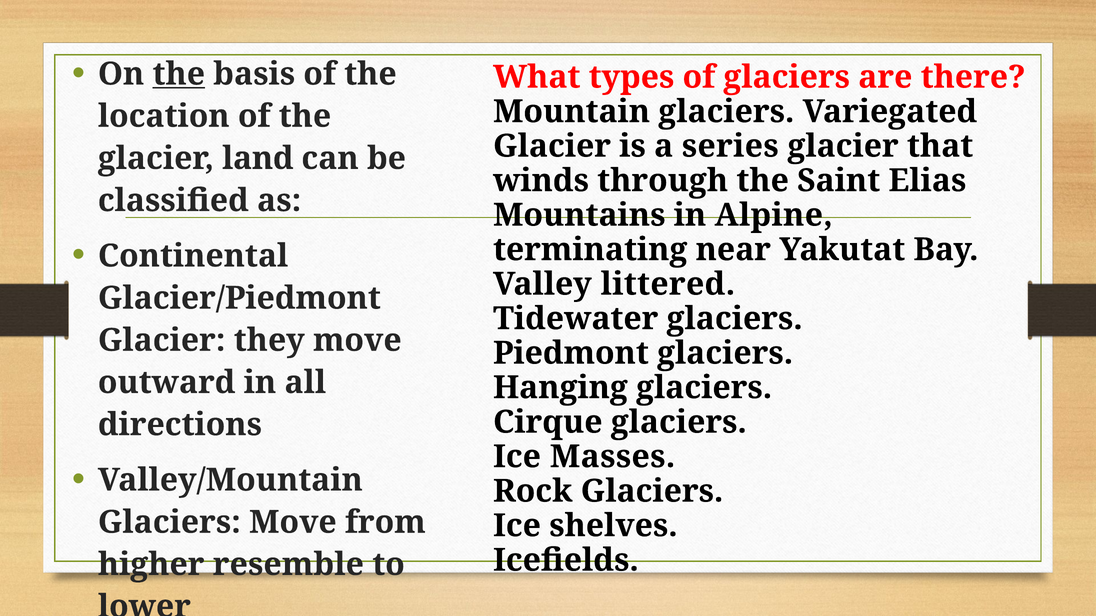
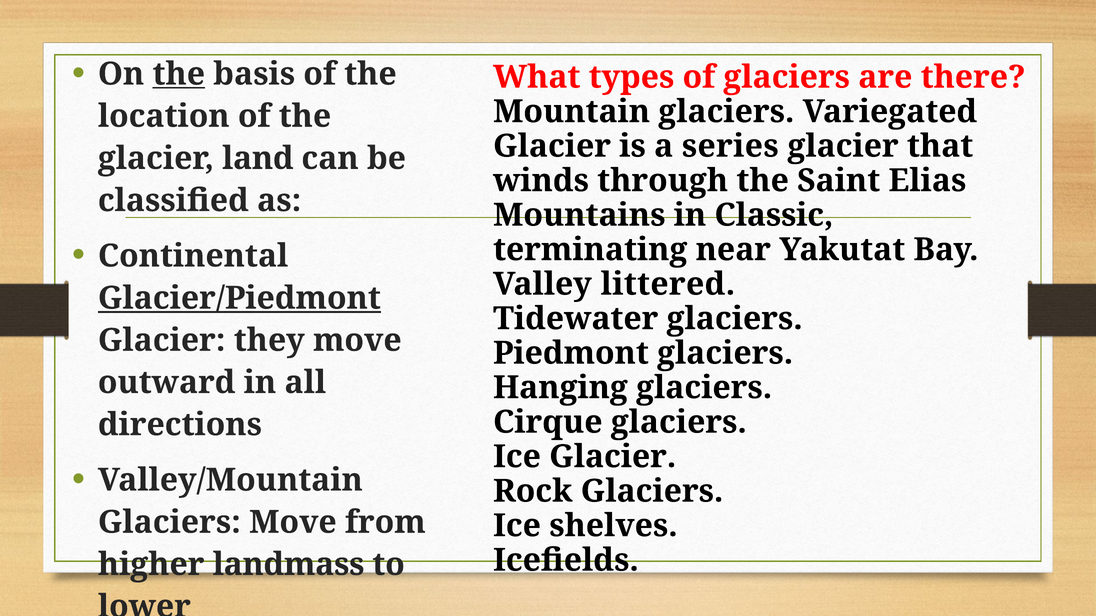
Alpine: Alpine -> Classic
Glacier/Piedmont underline: none -> present
Ice Masses: Masses -> Glacier
resemble: resemble -> landmass
